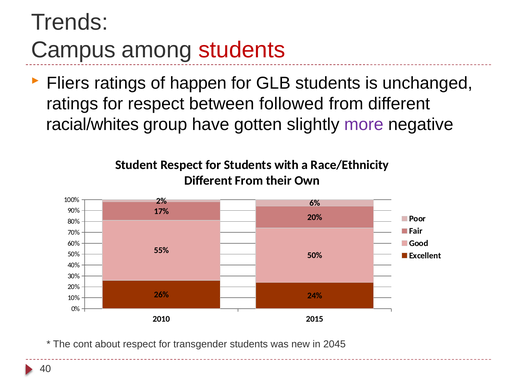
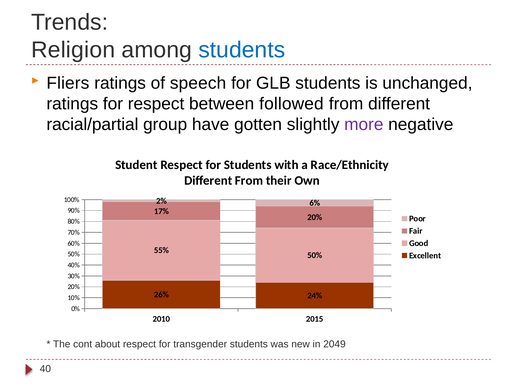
Campus: Campus -> Religion
students at (242, 50) colour: red -> blue
happen: happen -> speech
racial/whites: racial/whites -> racial/partial
2045: 2045 -> 2049
